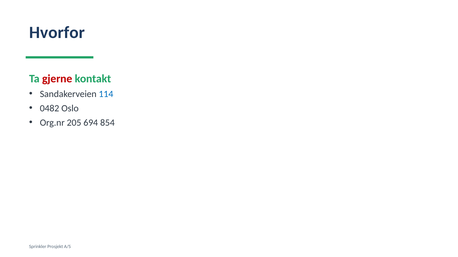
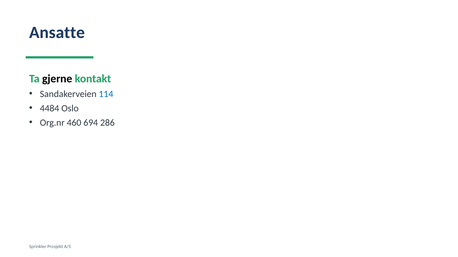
Hvorfor: Hvorfor -> Ansatte
gjerne colour: red -> black
0482: 0482 -> 4484
205: 205 -> 460
854: 854 -> 286
